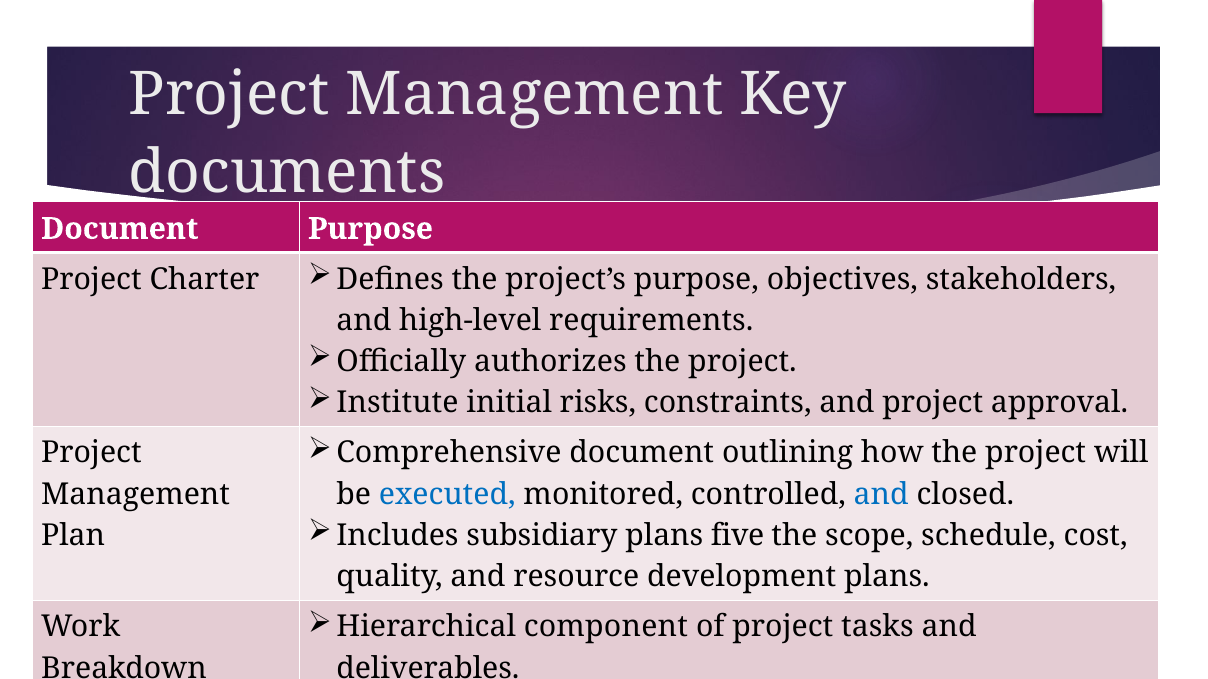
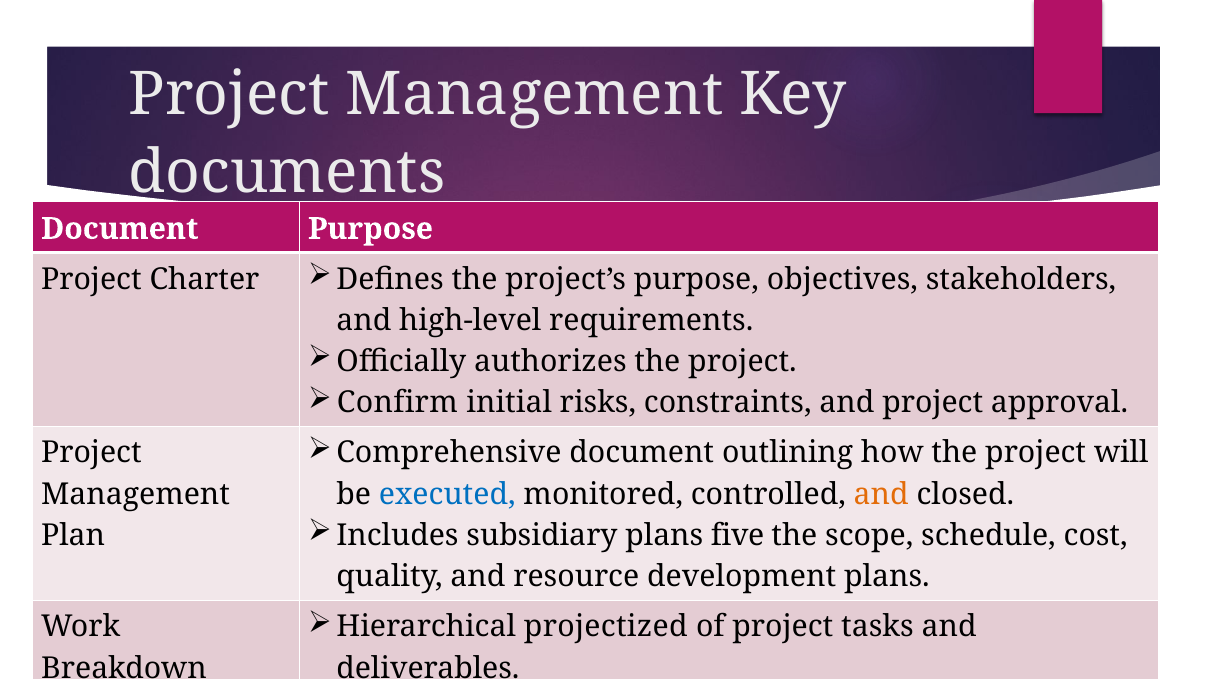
Institute: Institute -> Confirm
and at (881, 495) colour: blue -> orange
component: component -> projectized
